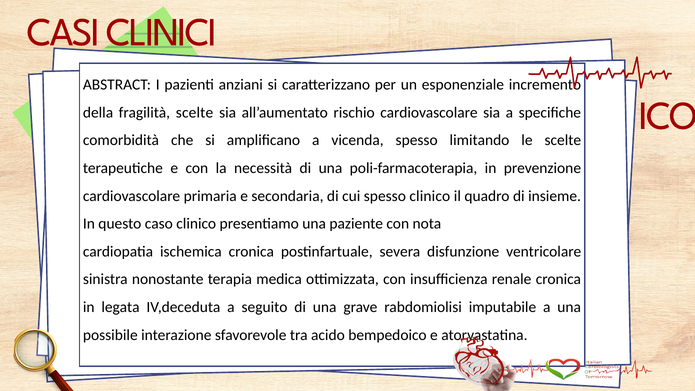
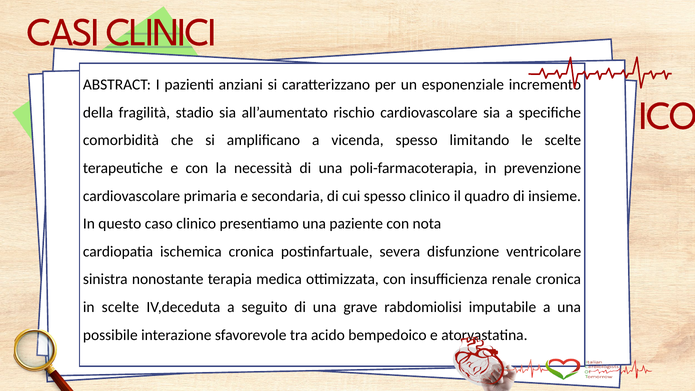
fragilità scelte: scelte -> stadio
in legata: legata -> scelte
